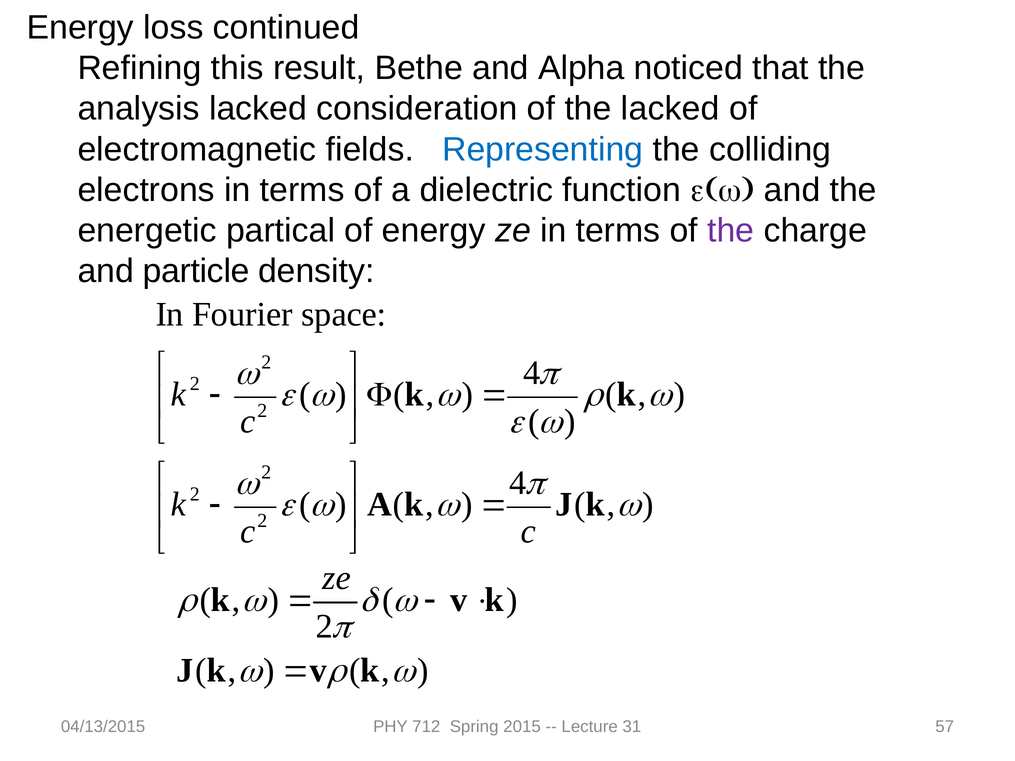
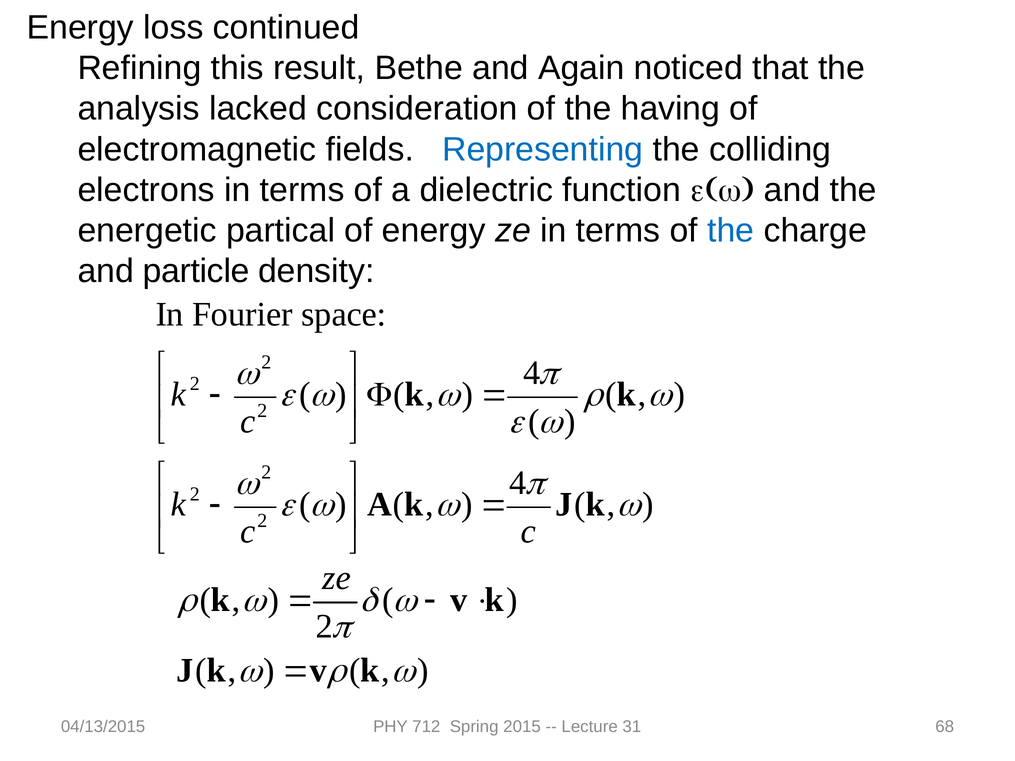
Alpha: Alpha -> Again
the lacked: lacked -> having
the at (731, 231) colour: purple -> blue
57: 57 -> 68
